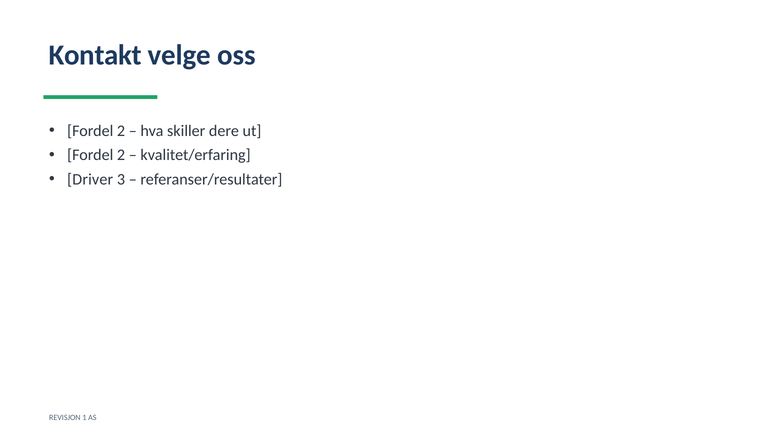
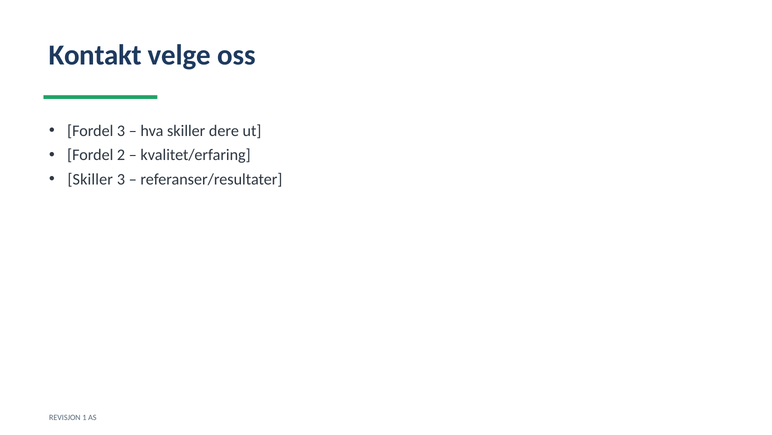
2 at (121, 131): 2 -> 3
Driver at (90, 179): Driver -> Skiller
